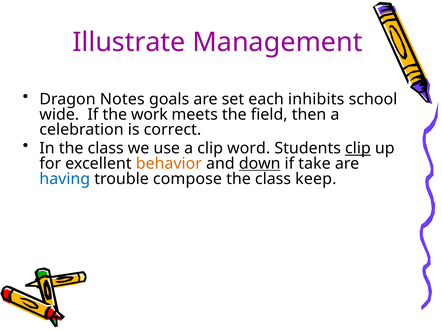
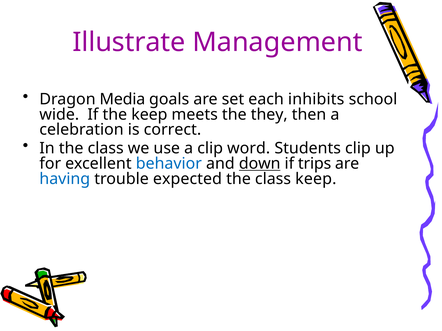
Notes: Notes -> Media
the work: work -> keep
field: field -> they
clip at (358, 148) underline: present -> none
behavior colour: orange -> blue
take: take -> trips
compose: compose -> expected
